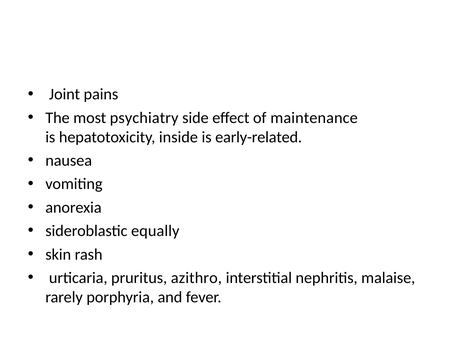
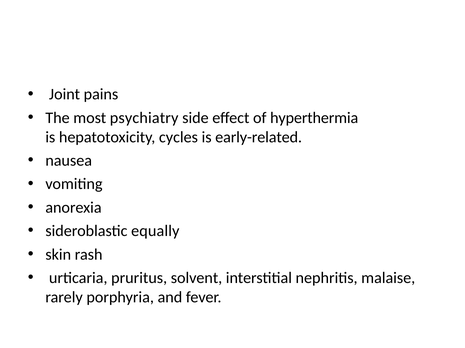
maintenance: maintenance -> hyperthermia
inside: inside -> cycles
azithro: azithro -> solvent
